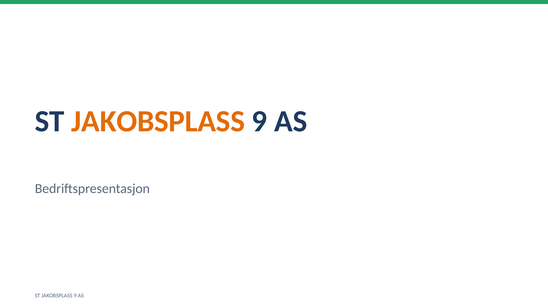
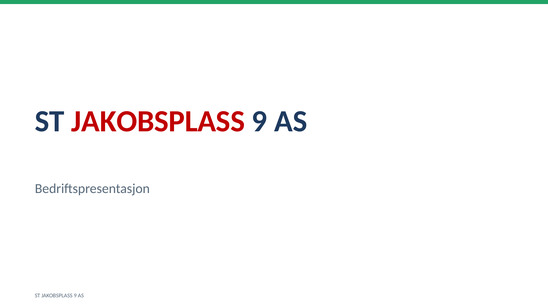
JAKOBSPLASS at (158, 122) colour: orange -> red
